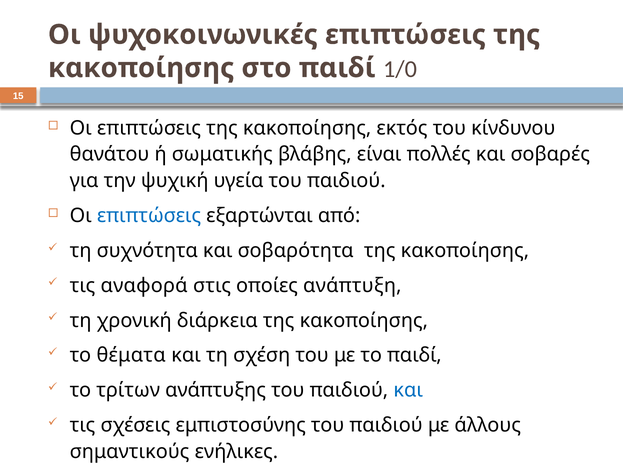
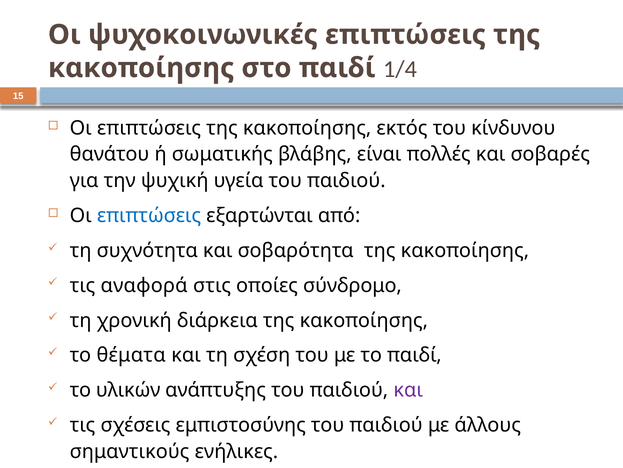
1/0: 1/0 -> 1/4
ανάπτυξη: ανάπτυξη -> σύνδρομο
τρίτων: τρίτων -> υλικών
και at (408, 390) colour: blue -> purple
